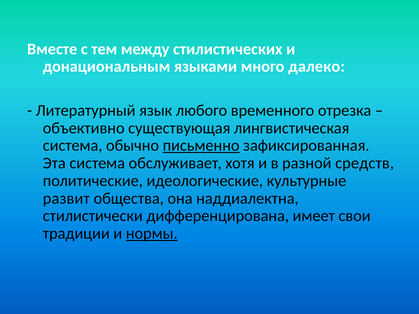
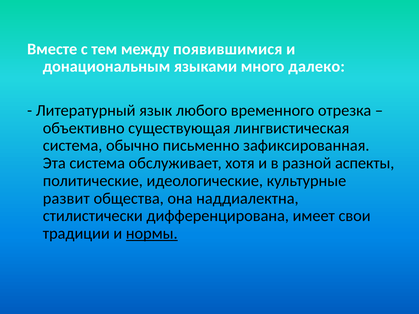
стилистических: стилистических -> появившимися
письменно underline: present -> none
средств: средств -> аспекты
